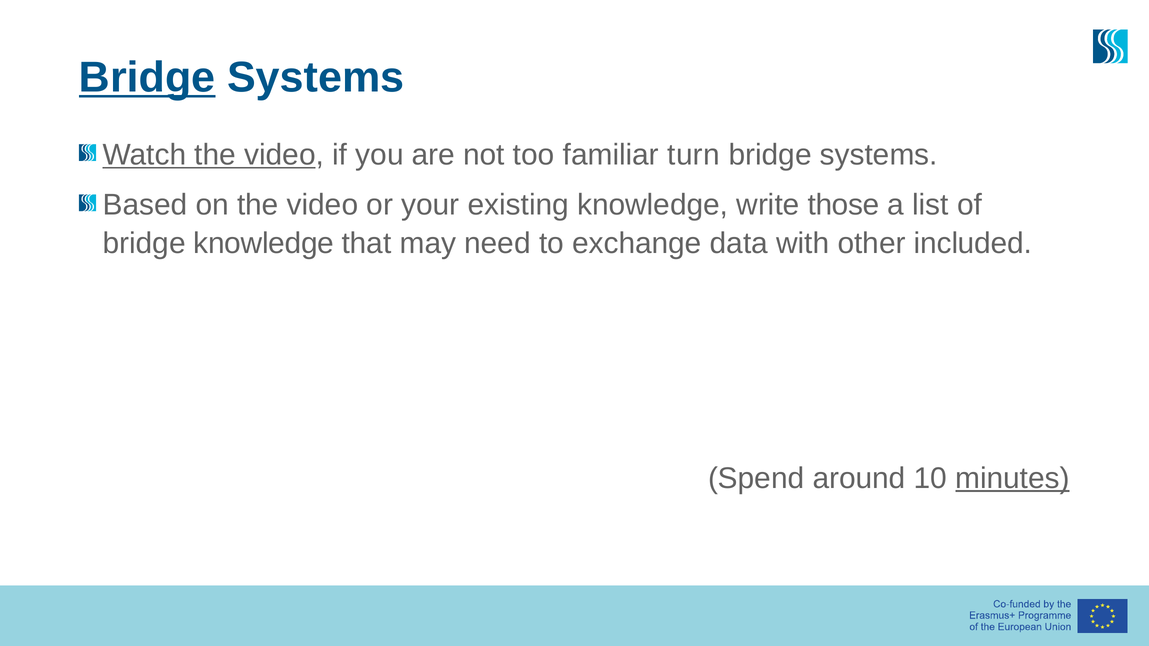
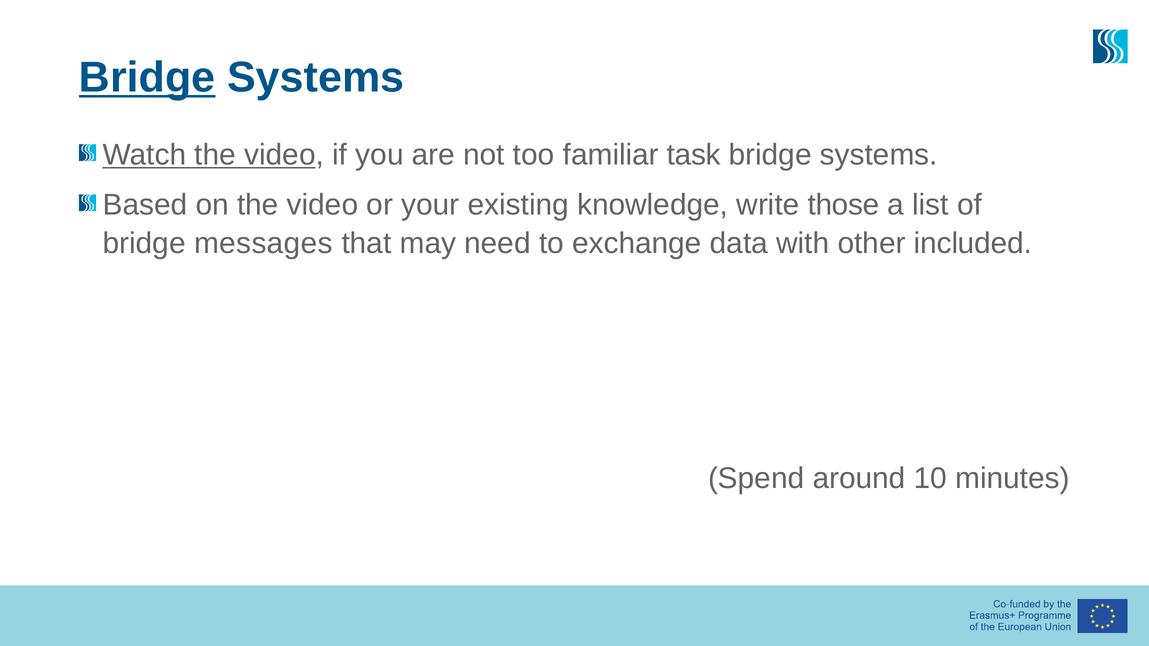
turn: turn -> task
bridge knowledge: knowledge -> messages
minutes underline: present -> none
